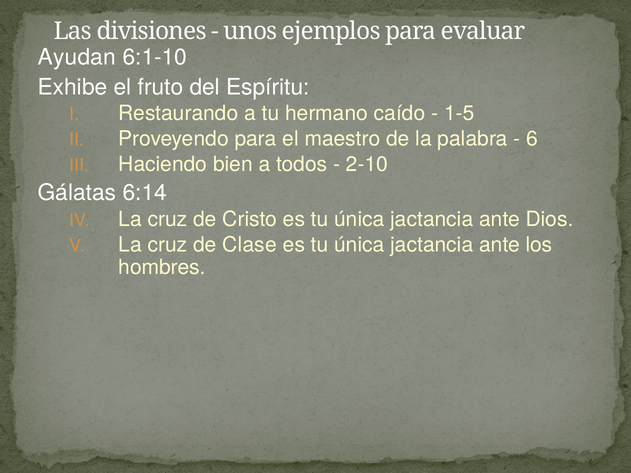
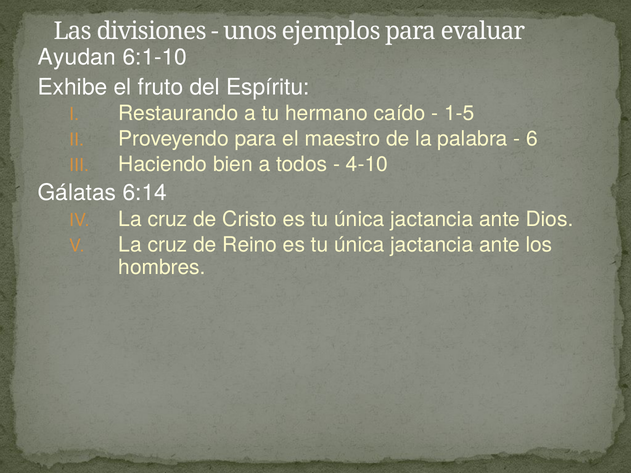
2-10: 2-10 -> 4-10
Clase: Clase -> Reino
